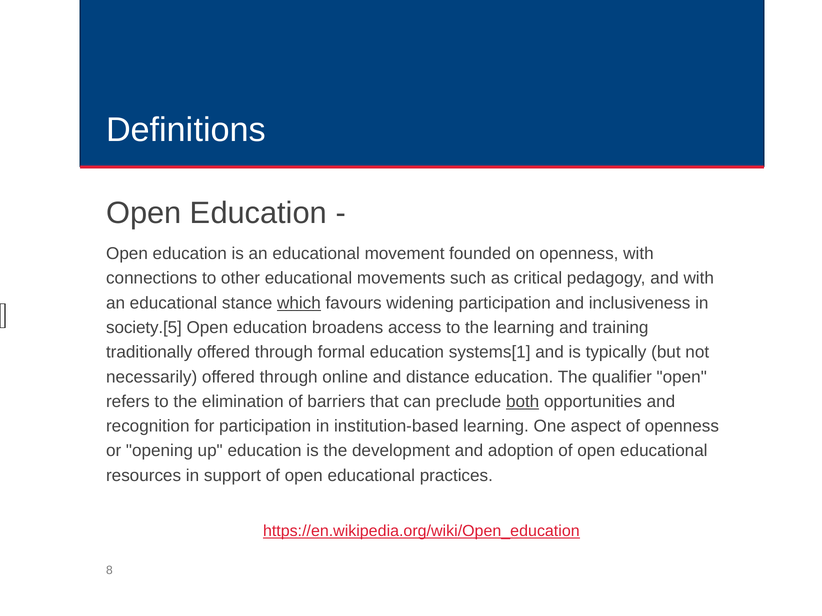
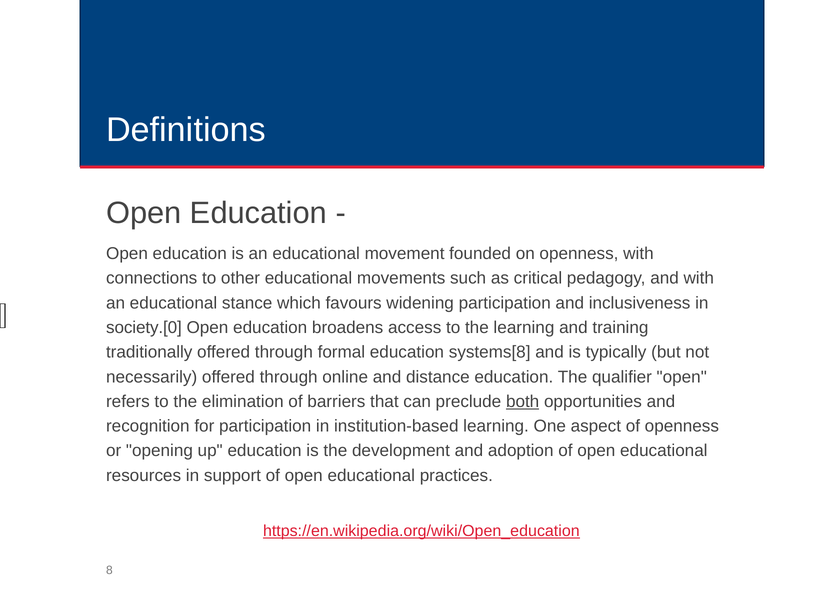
which underline: present -> none
society.[5: society.[5 -> society.[0
systems[1: systems[1 -> systems[8
